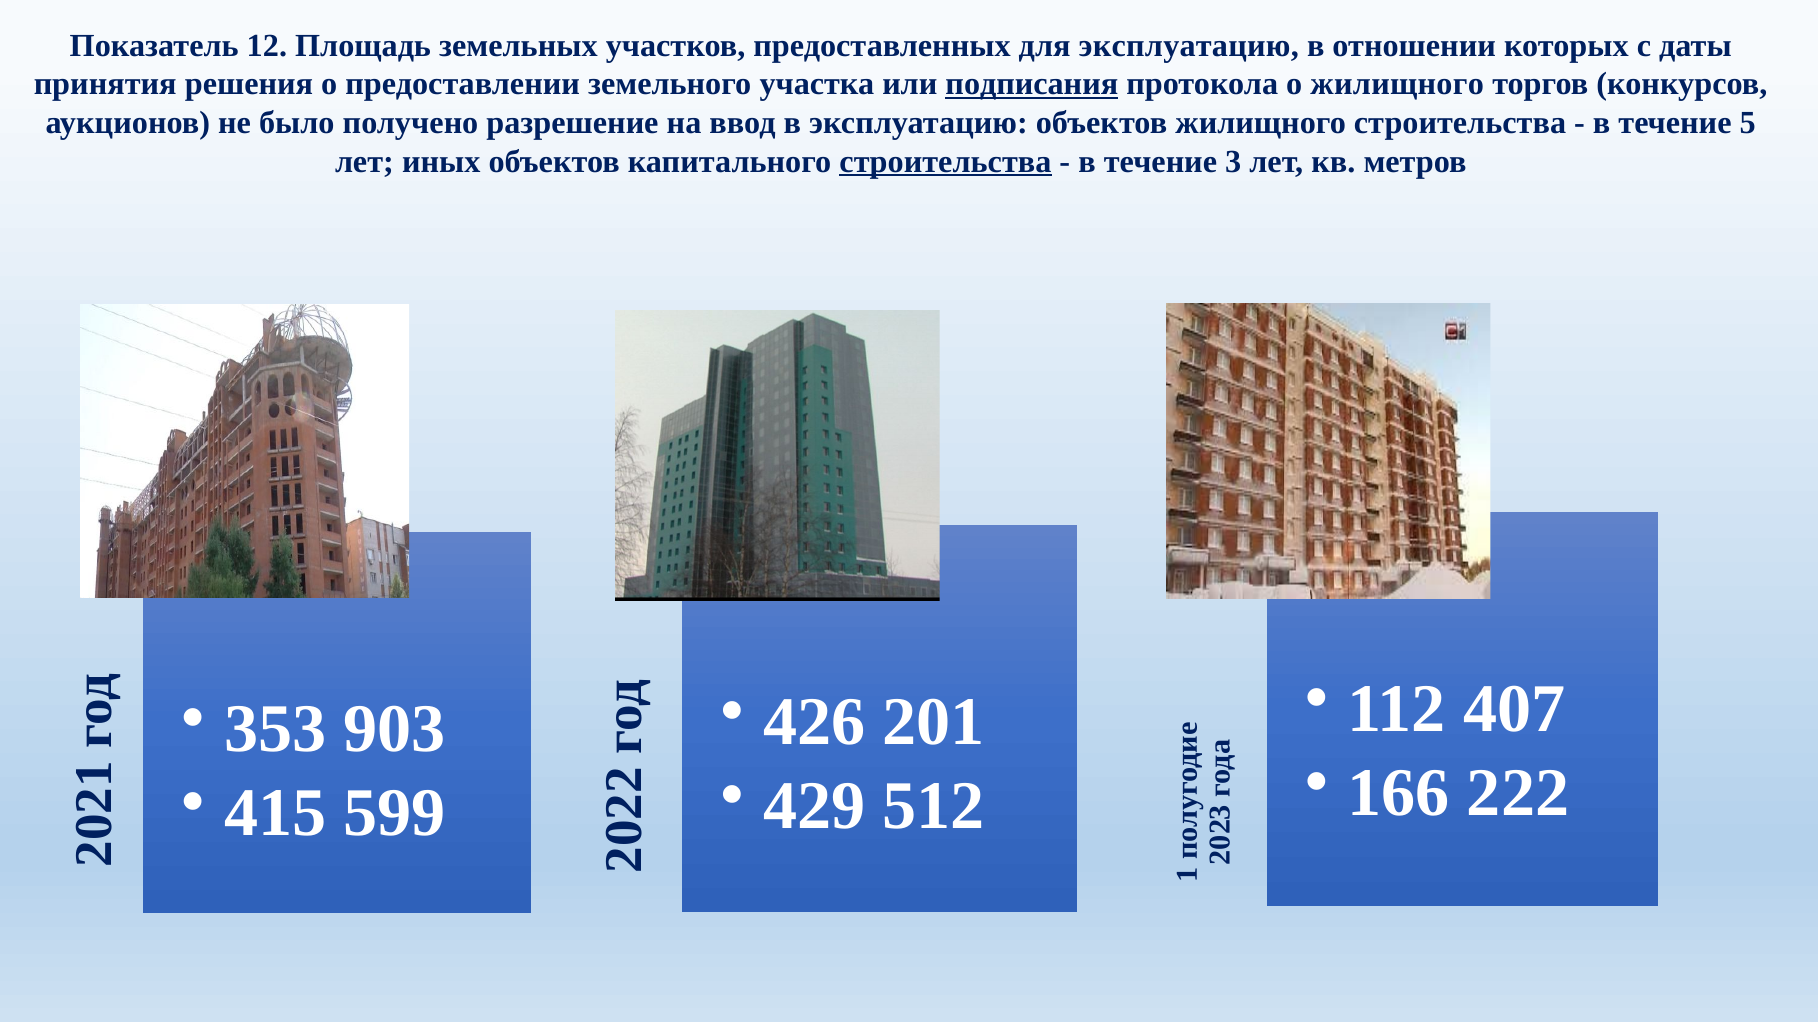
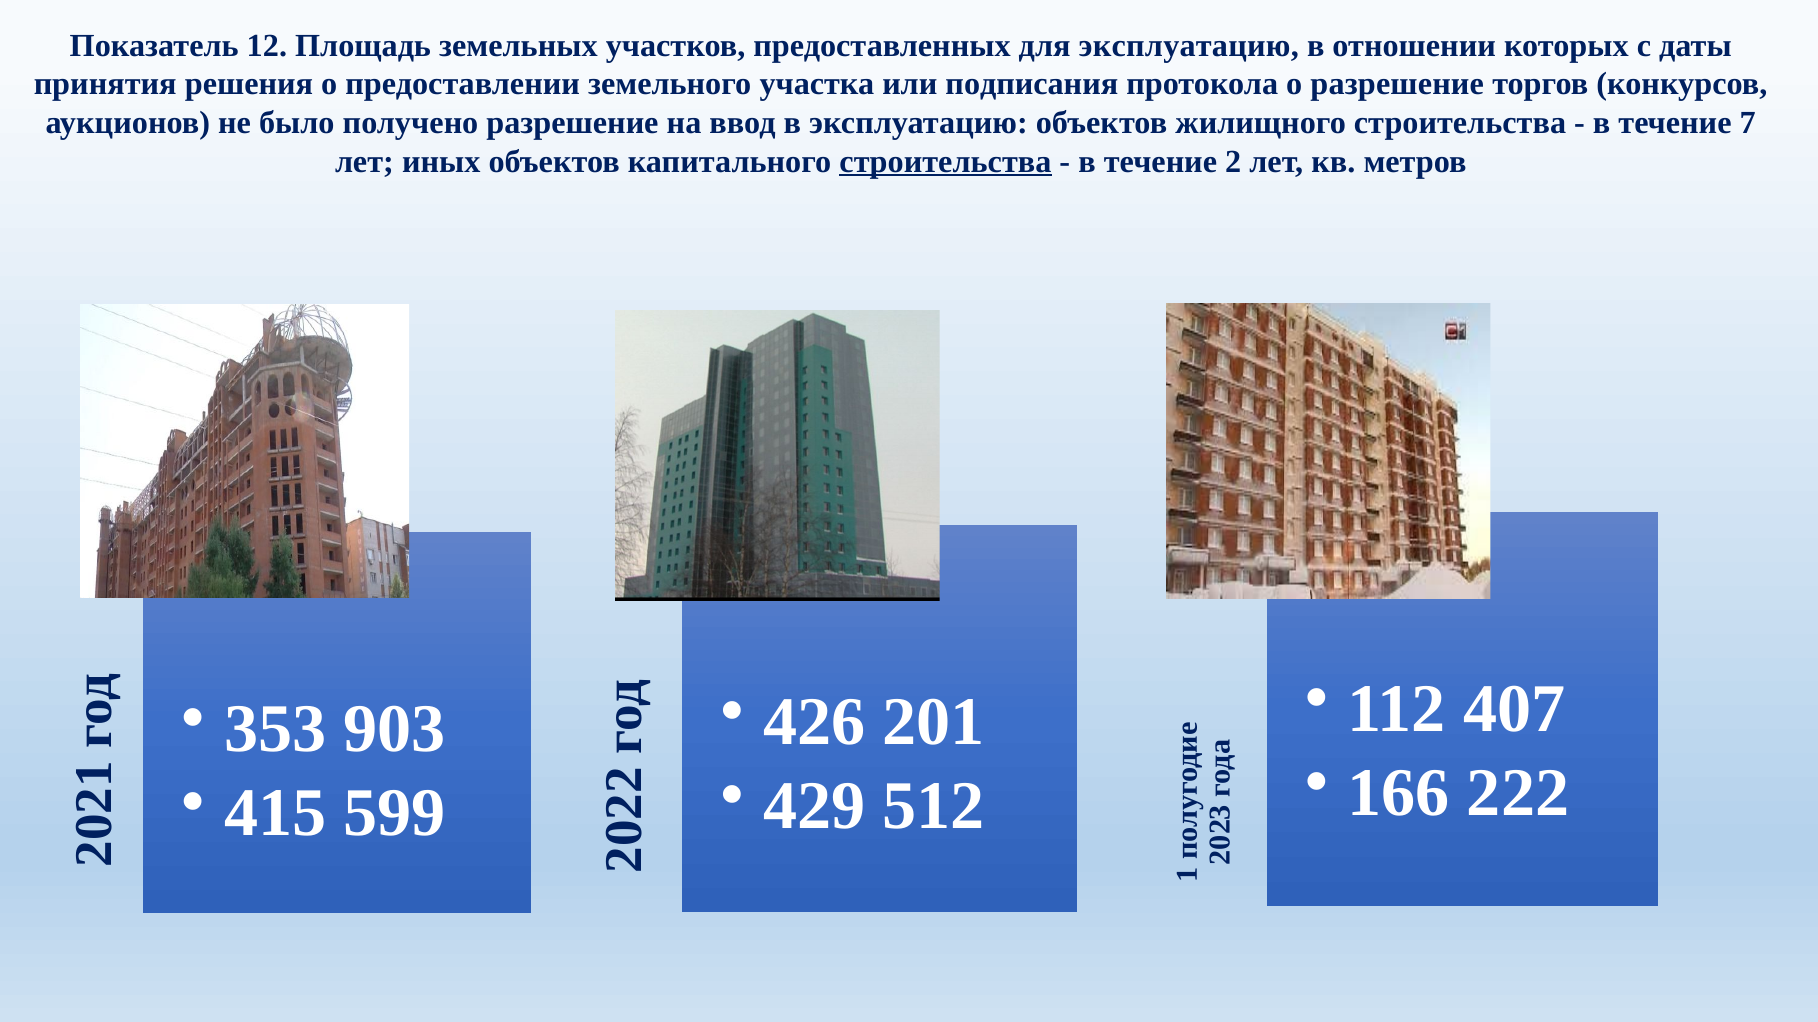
подписания underline: present -> none
о жилищного: жилищного -> разрешение
5: 5 -> 7
течение 3: 3 -> 2
